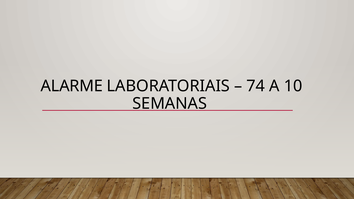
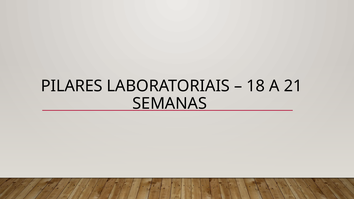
ALARME: ALARME -> PILARES
74: 74 -> 18
10: 10 -> 21
